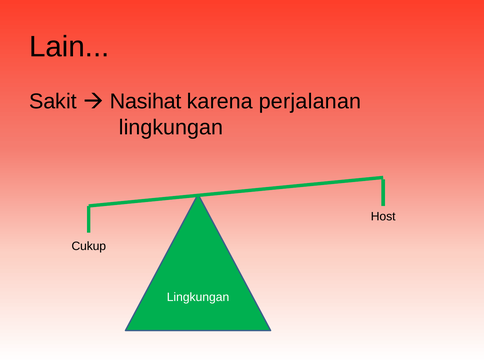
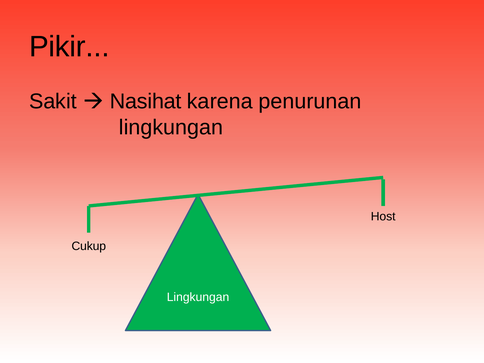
Lain: Lain -> Pikir
perjalanan: perjalanan -> penurunan
